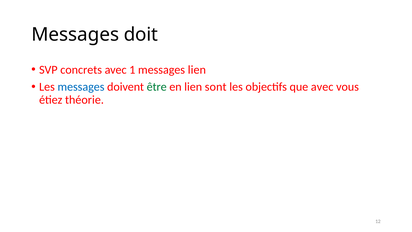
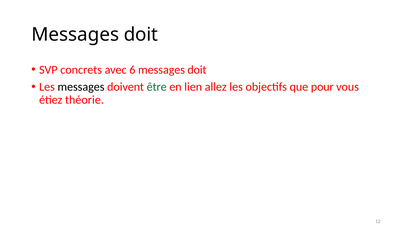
1: 1 -> 6
lien at (197, 70): lien -> doit
messages at (81, 87) colour: blue -> black
sont: sont -> allez
que avec: avec -> pour
